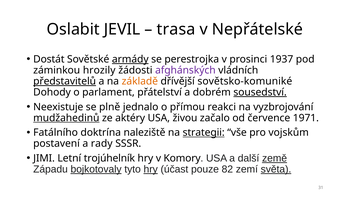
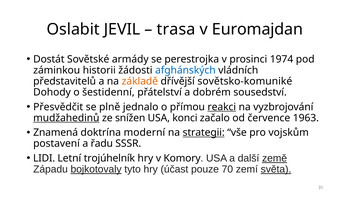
Nepřátelské: Nepřátelské -> Euromajdan
armády underline: present -> none
1937: 1937 -> 1974
hrozily: hrozily -> historii
afghánských colour: purple -> blue
představitelů underline: present -> none
parlament: parlament -> šestidenní
sousedství underline: present -> none
Neexistuje: Neexistuje -> Přesvědčit
reakci underline: none -> present
aktéry: aktéry -> snížen
živou: živou -> konci
1971: 1971 -> 1963
Fatálního: Fatálního -> Znamená
naleziště: naleziště -> moderní
rady: rady -> řadu
JIMI: JIMI -> LIDI
hry at (151, 169) underline: present -> none
82: 82 -> 70
